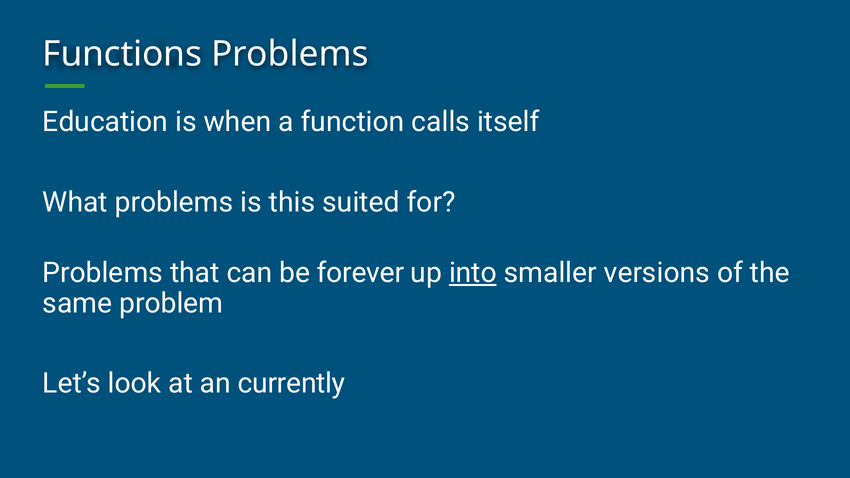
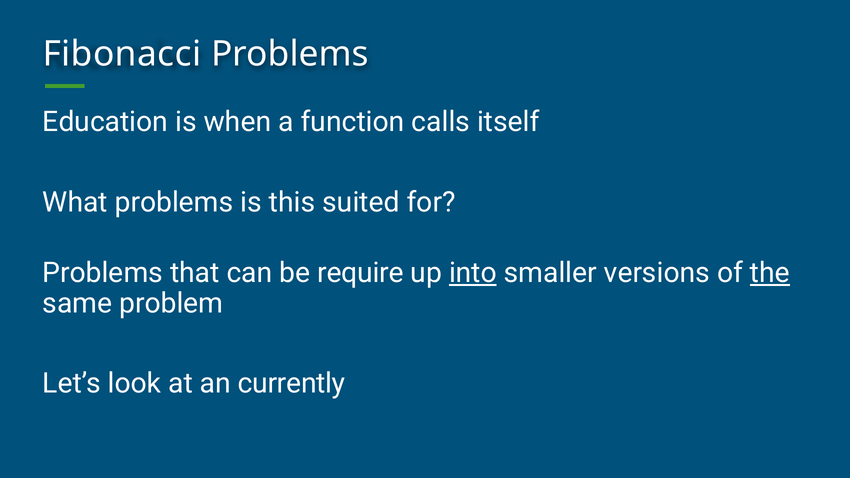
Functions: Functions -> Fibonacci
forever: forever -> require
the underline: none -> present
